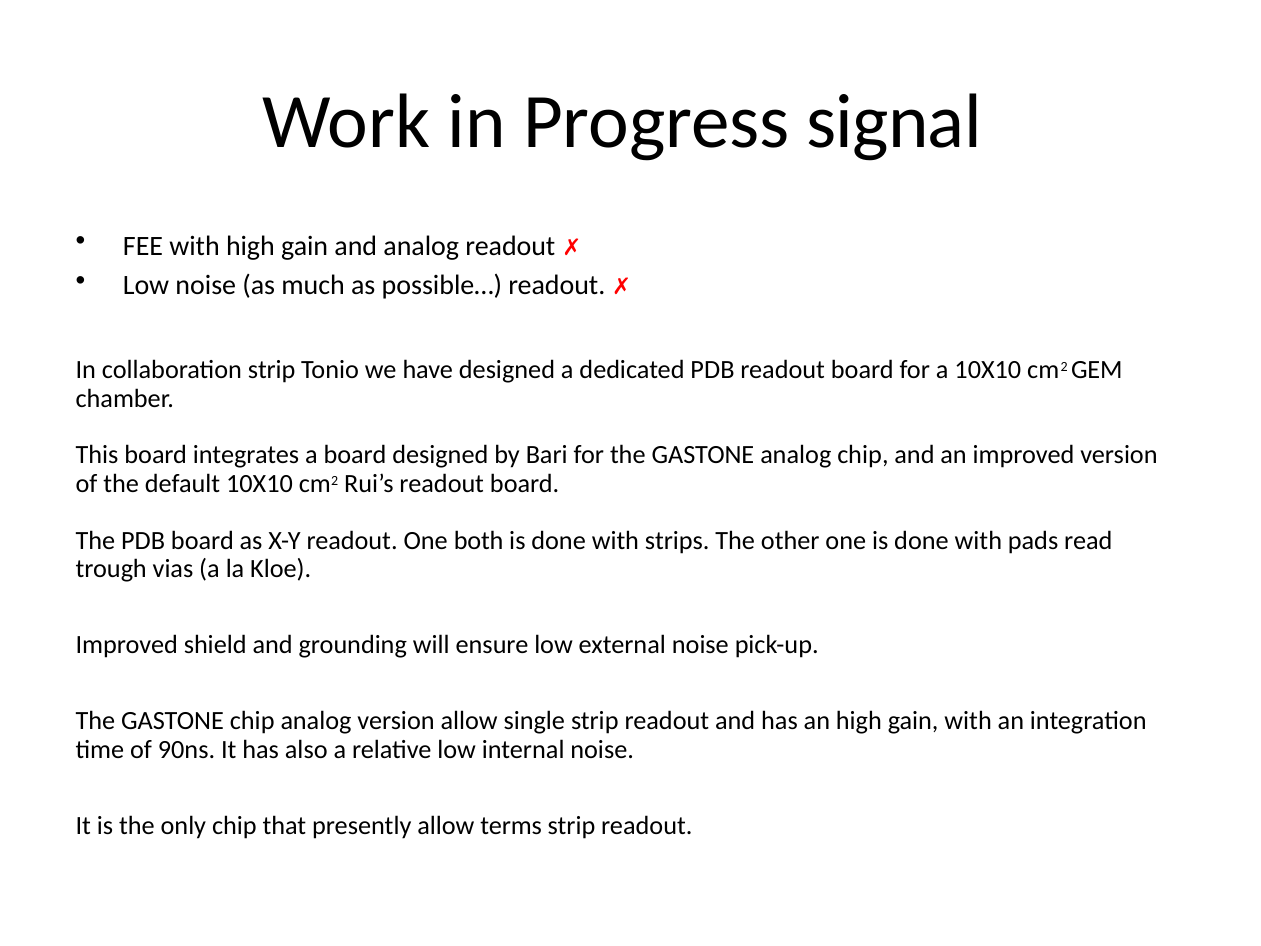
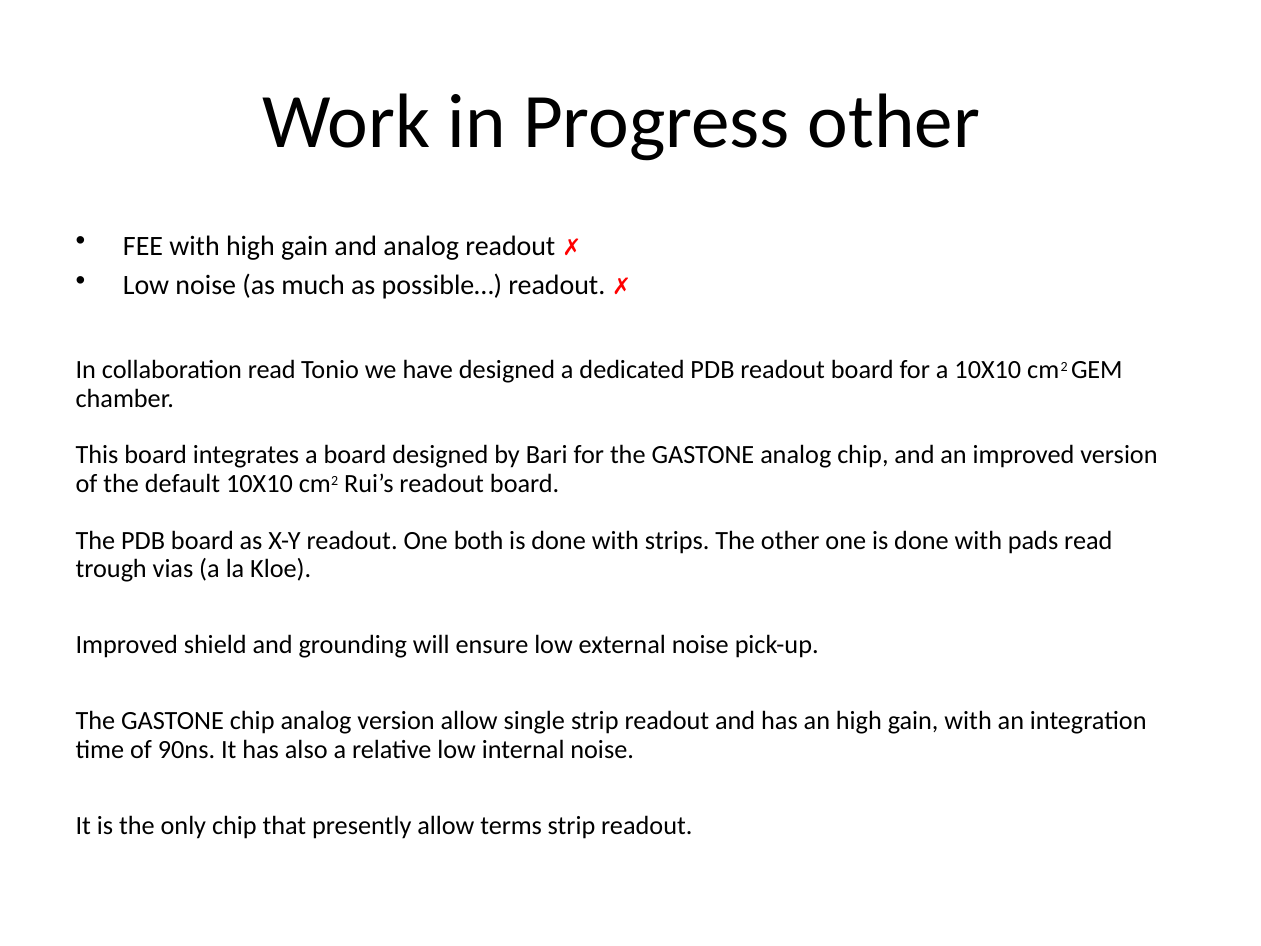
Progress signal: signal -> other
collaboration strip: strip -> read
